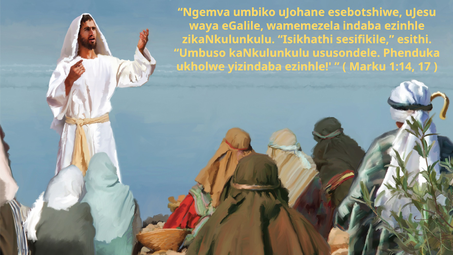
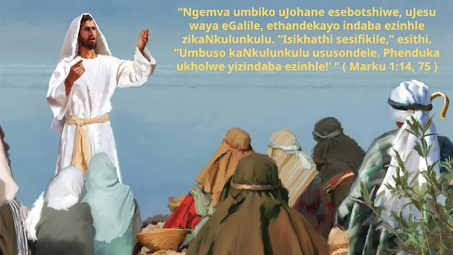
wamemezela: wamemezela -> ethandekayo
17: 17 -> 75
